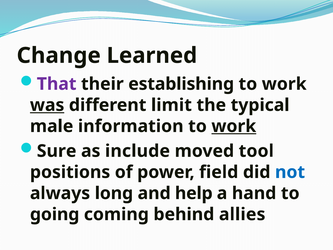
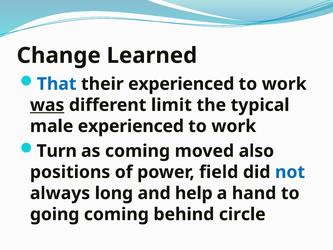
That colour: purple -> blue
their establishing: establishing -> experienced
male information: information -> experienced
work at (234, 126) underline: present -> none
Sure: Sure -> Turn
as include: include -> coming
tool: tool -> also
allies: allies -> circle
